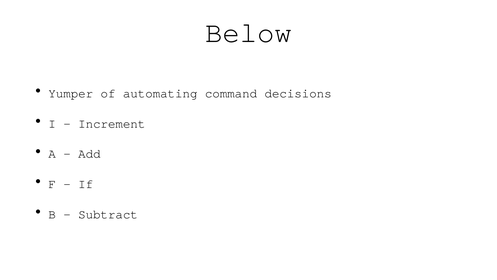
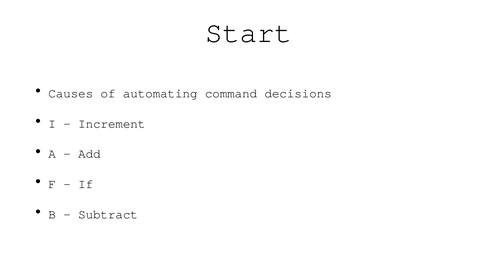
Below: Below -> Start
Yumper: Yumper -> Causes
